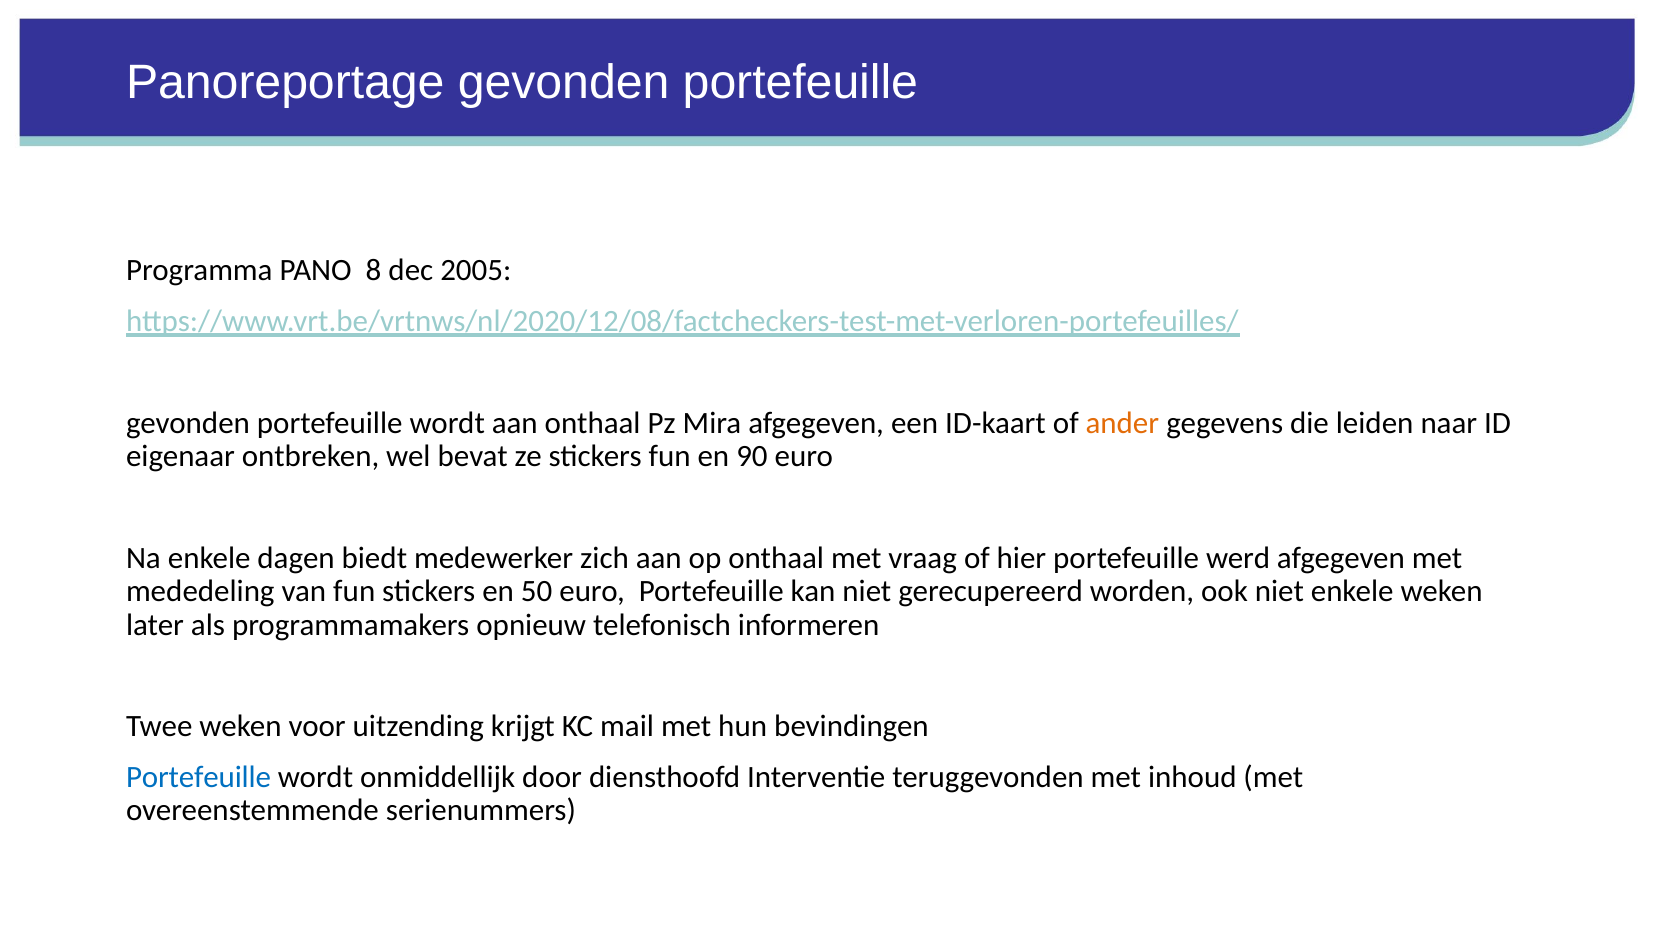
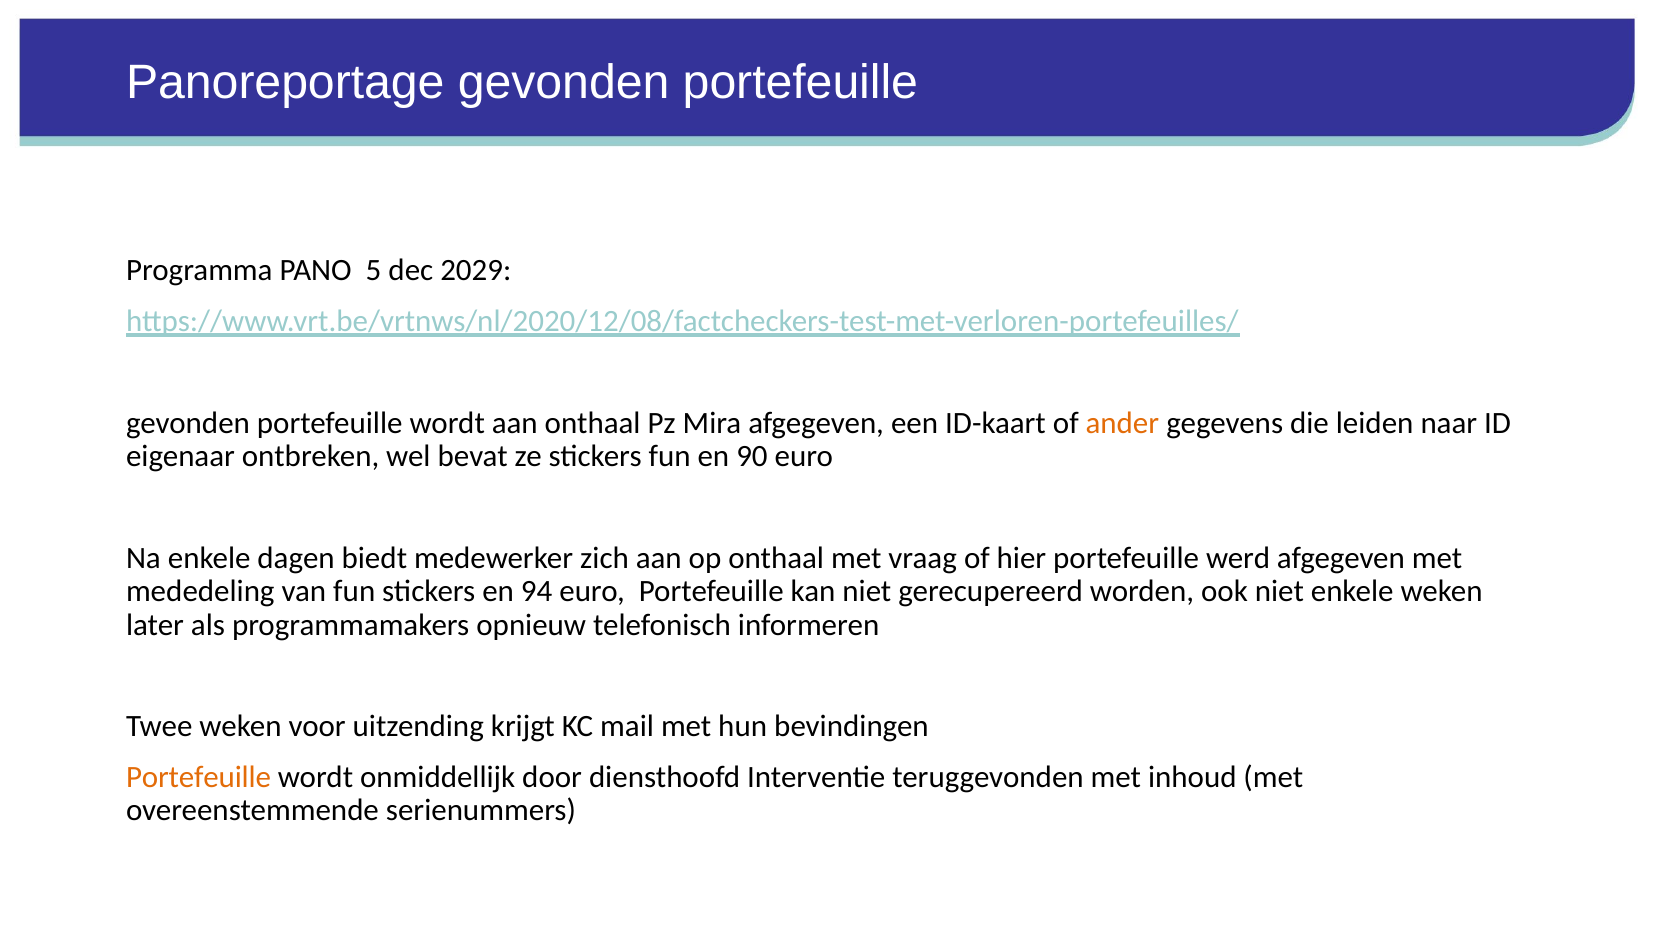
8: 8 -> 5
2005: 2005 -> 2029
50: 50 -> 94
Portefeuille at (199, 777) colour: blue -> orange
